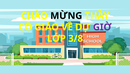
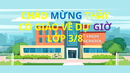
MỪNG colour: black -> blue
